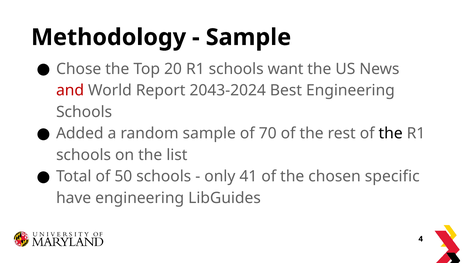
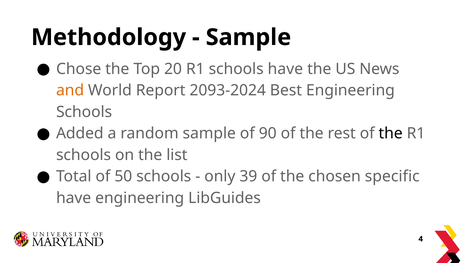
schools want: want -> have
and colour: red -> orange
2043-2024: 2043-2024 -> 2093-2024
70: 70 -> 90
41: 41 -> 39
